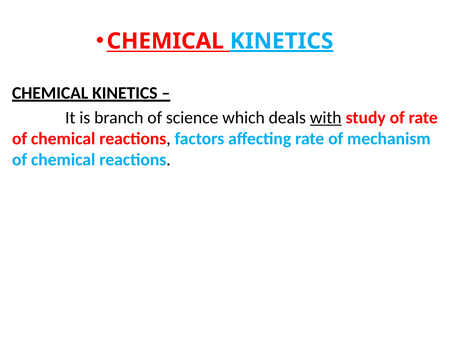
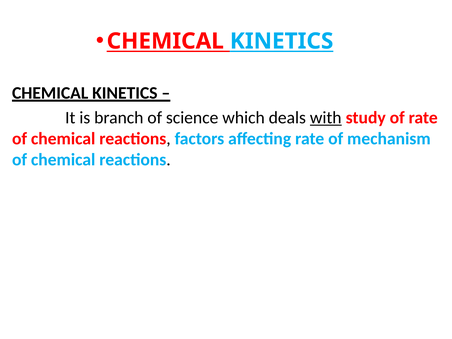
KINETICS at (282, 41) underline: present -> none
